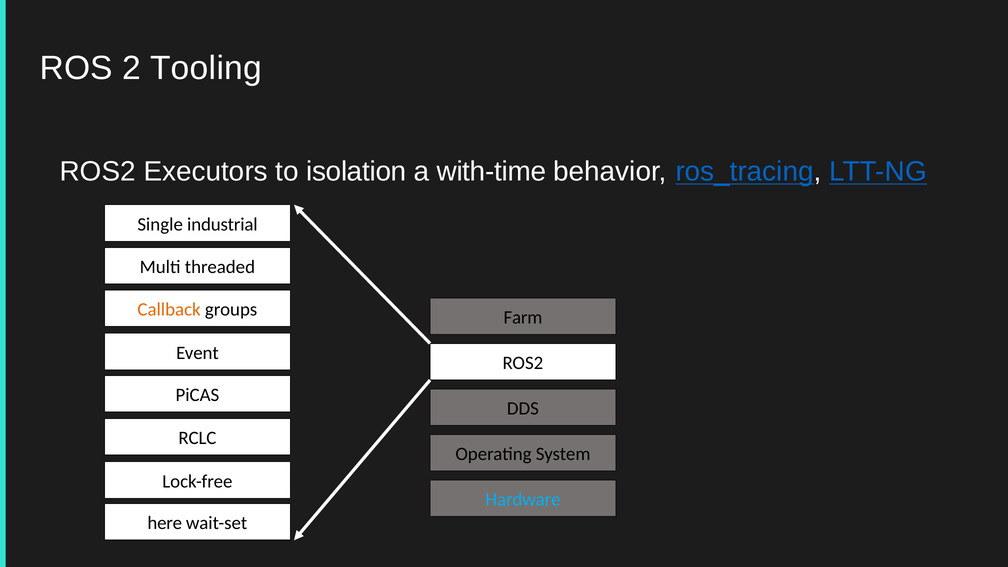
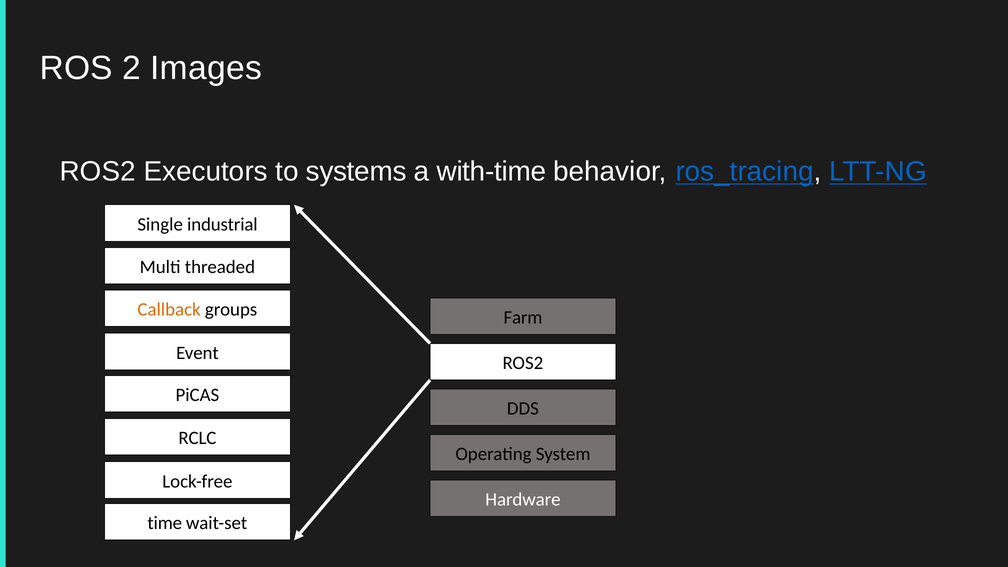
Tooling: Tooling -> Images
isolation: isolation -> systems
Hardware colour: light blue -> white
here: here -> time
